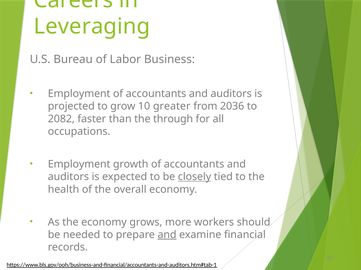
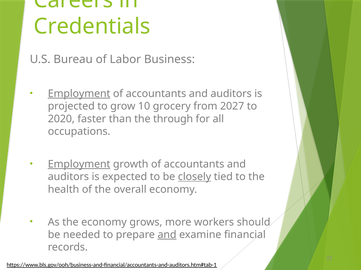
Leveraging: Leveraging -> Credentials
Employment at (79, 94) underline: none -> present
greater: greater -> grocery
2036: 2036 -> 2027
2082: 2082 -> 2020
Employment at (79, 165) underline: none -> present
